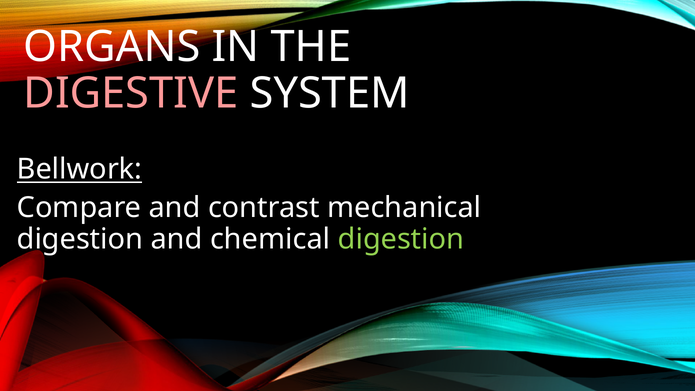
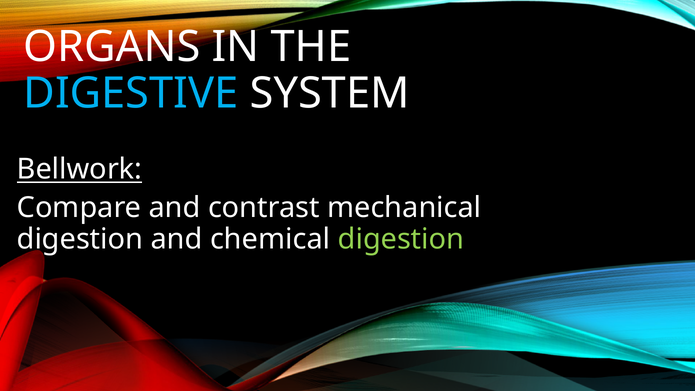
DIGESTIVE colour: pink -> light blue
